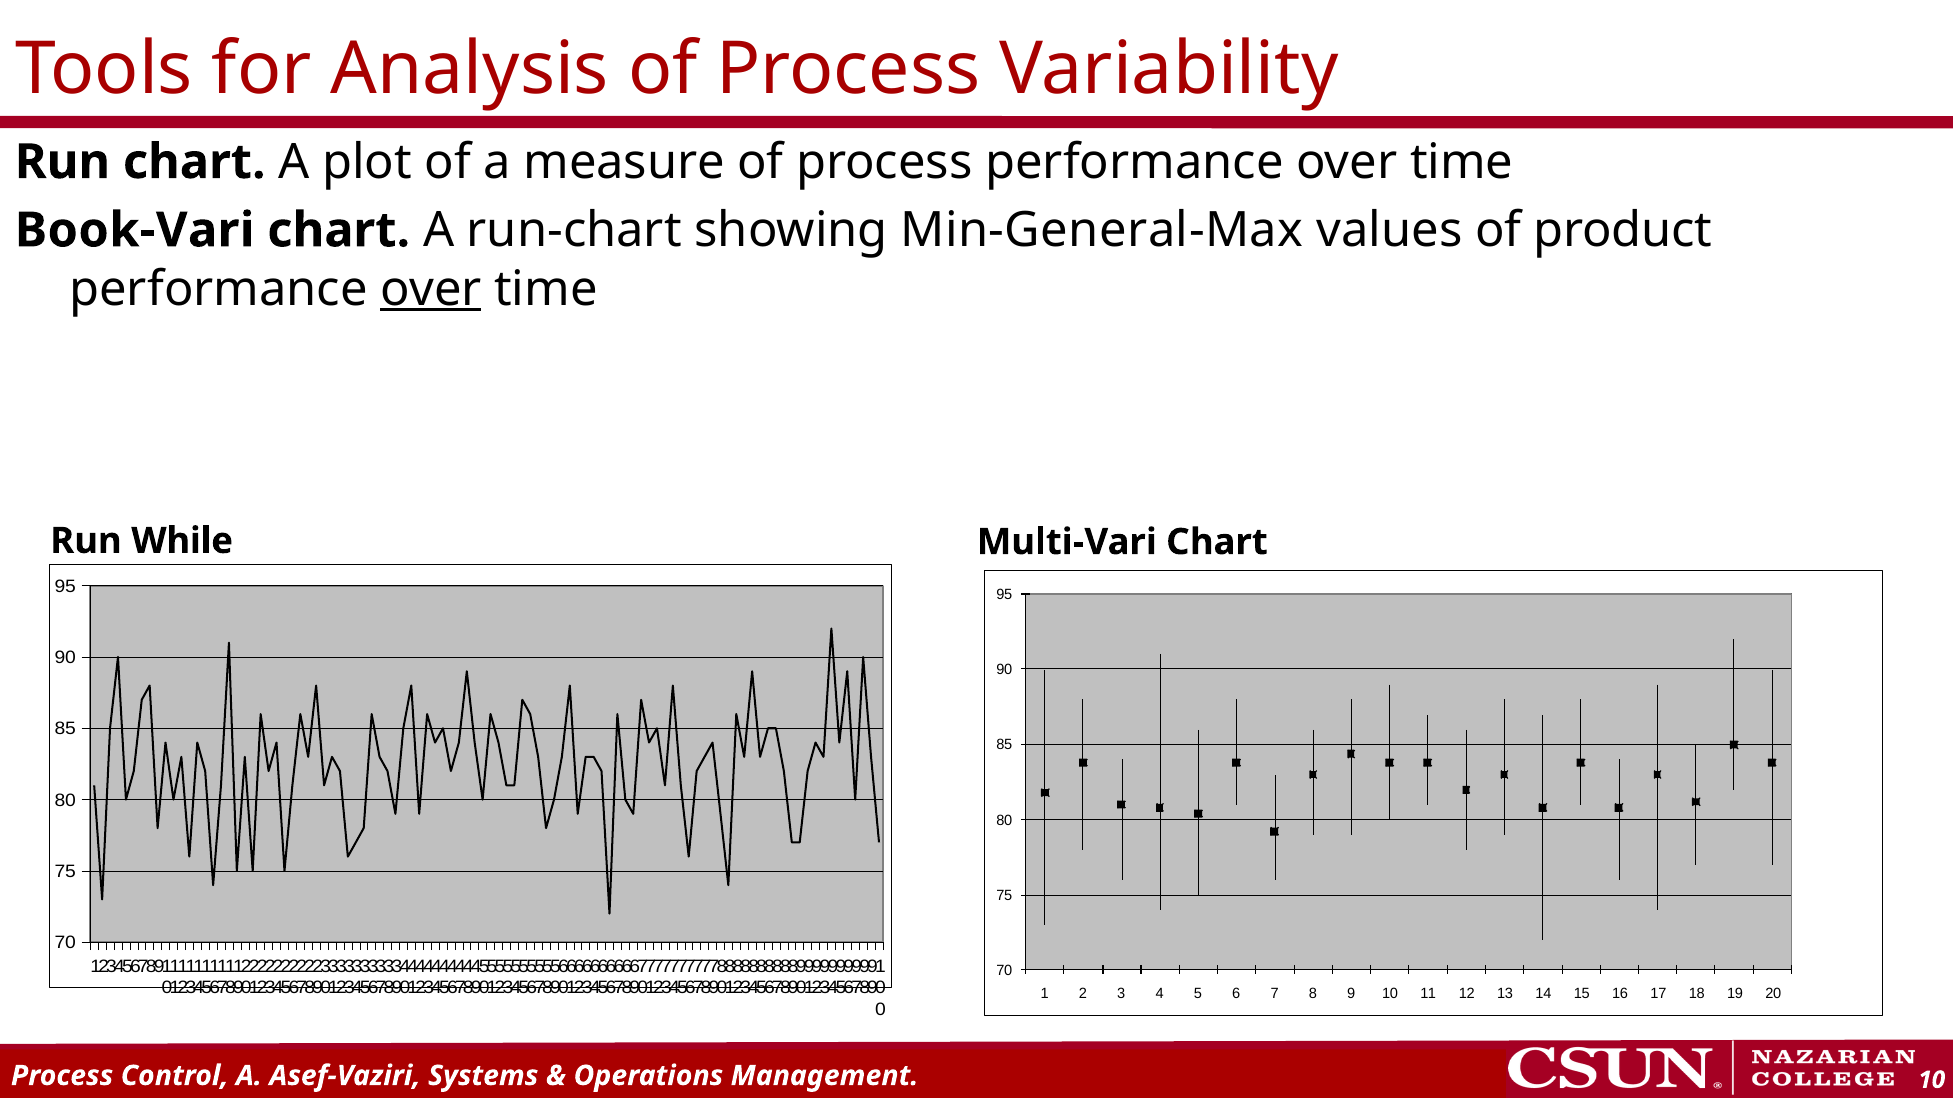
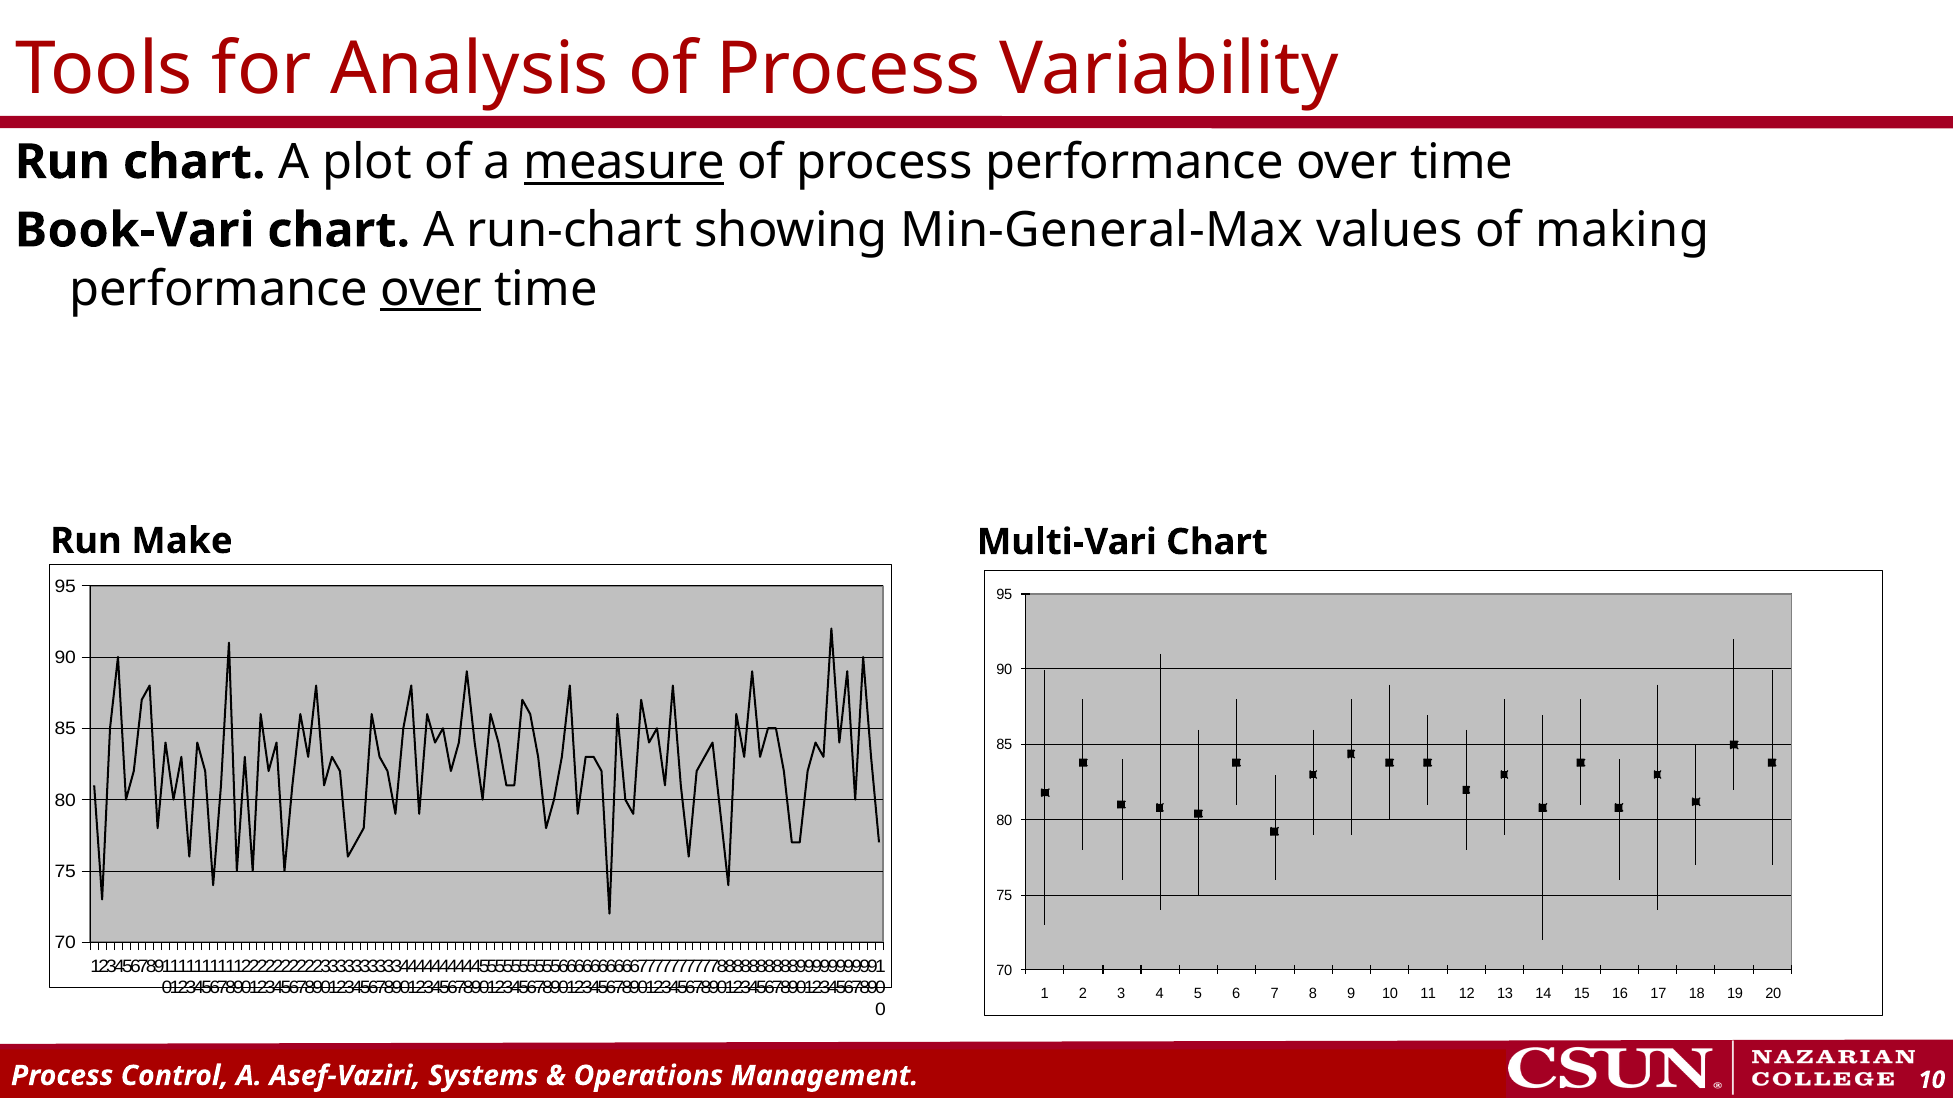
measure underline: none -> present
product: product -> making
While: While -> Make
